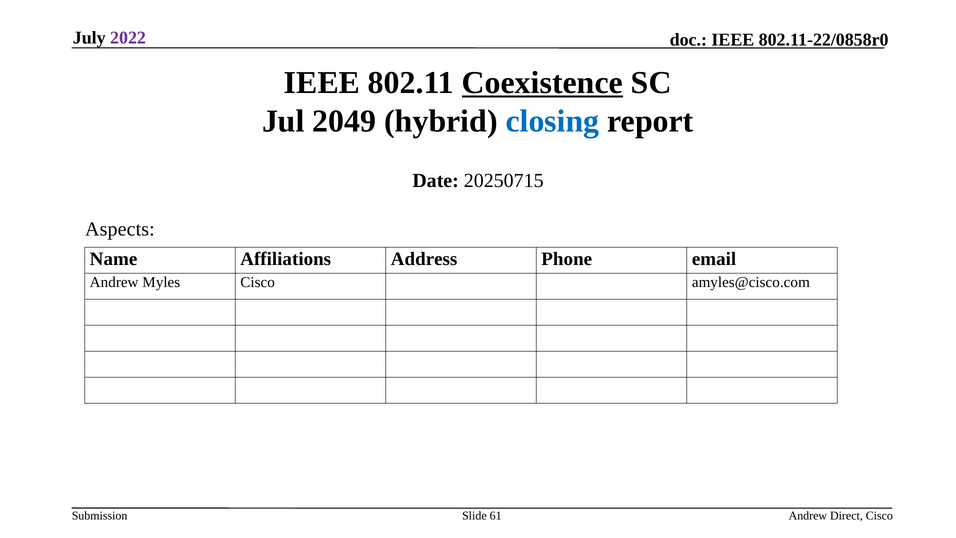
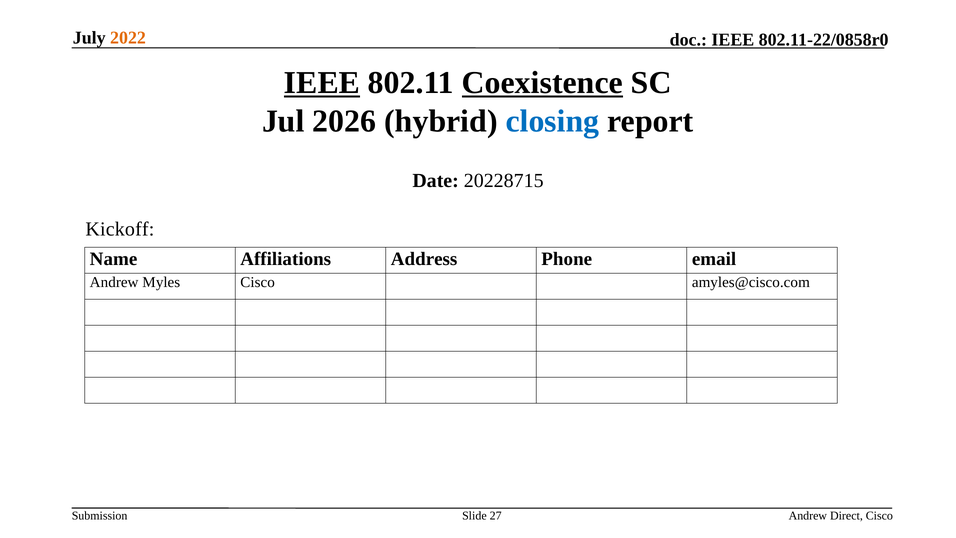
2022 colour: purple -> orange
IEEE at (322, 83) underline: none -> present
2049: 2049 -> 2026
20250715: 20250715 -> 20228715
Aspects: Aspects -> Kickoff
61: 61 -> 27
